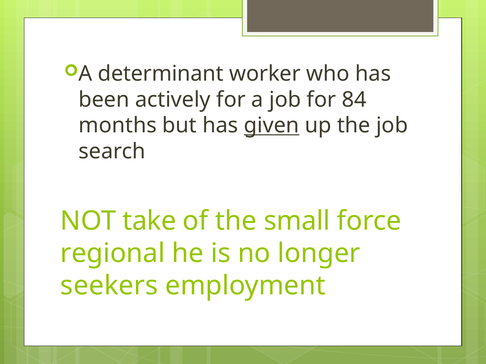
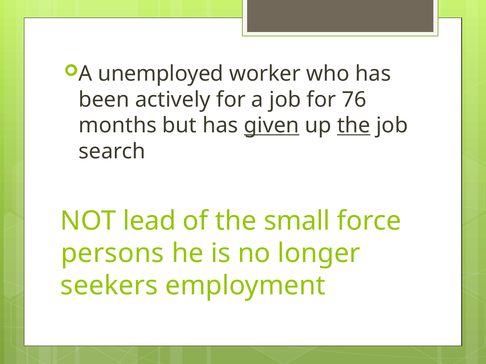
determinant: determinant -> unemployed
84: 84 -> 76
the at (354, 126) underline: none -> present
take: take -> lead
regional: regional -> persons
